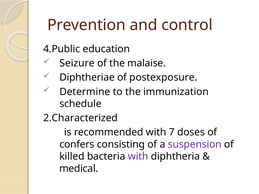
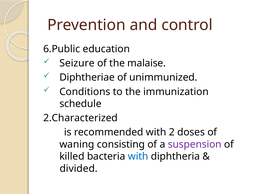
4.Public: 4.Public -> 6.Public
postexposure: postexposure -> unimmunized
Determine: Determine -> Conditions
7: 7 -> 2
confers: confers -> waning
with at (138, 157) colour: purple -> blue
medical: medical -> divided
